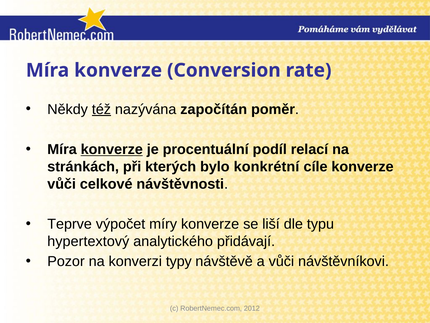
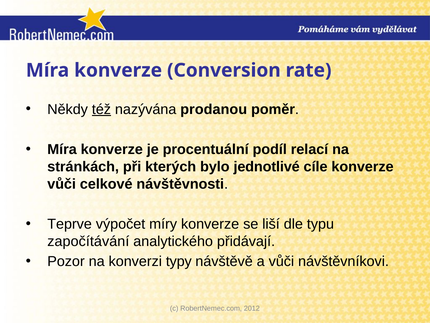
započítán: započítán -> prodanou
konverze at (112, 149) underline: present -> none
konkrétní: konkrétní -> jednotlivé
hypertextový: hypertextový -> započítávání
